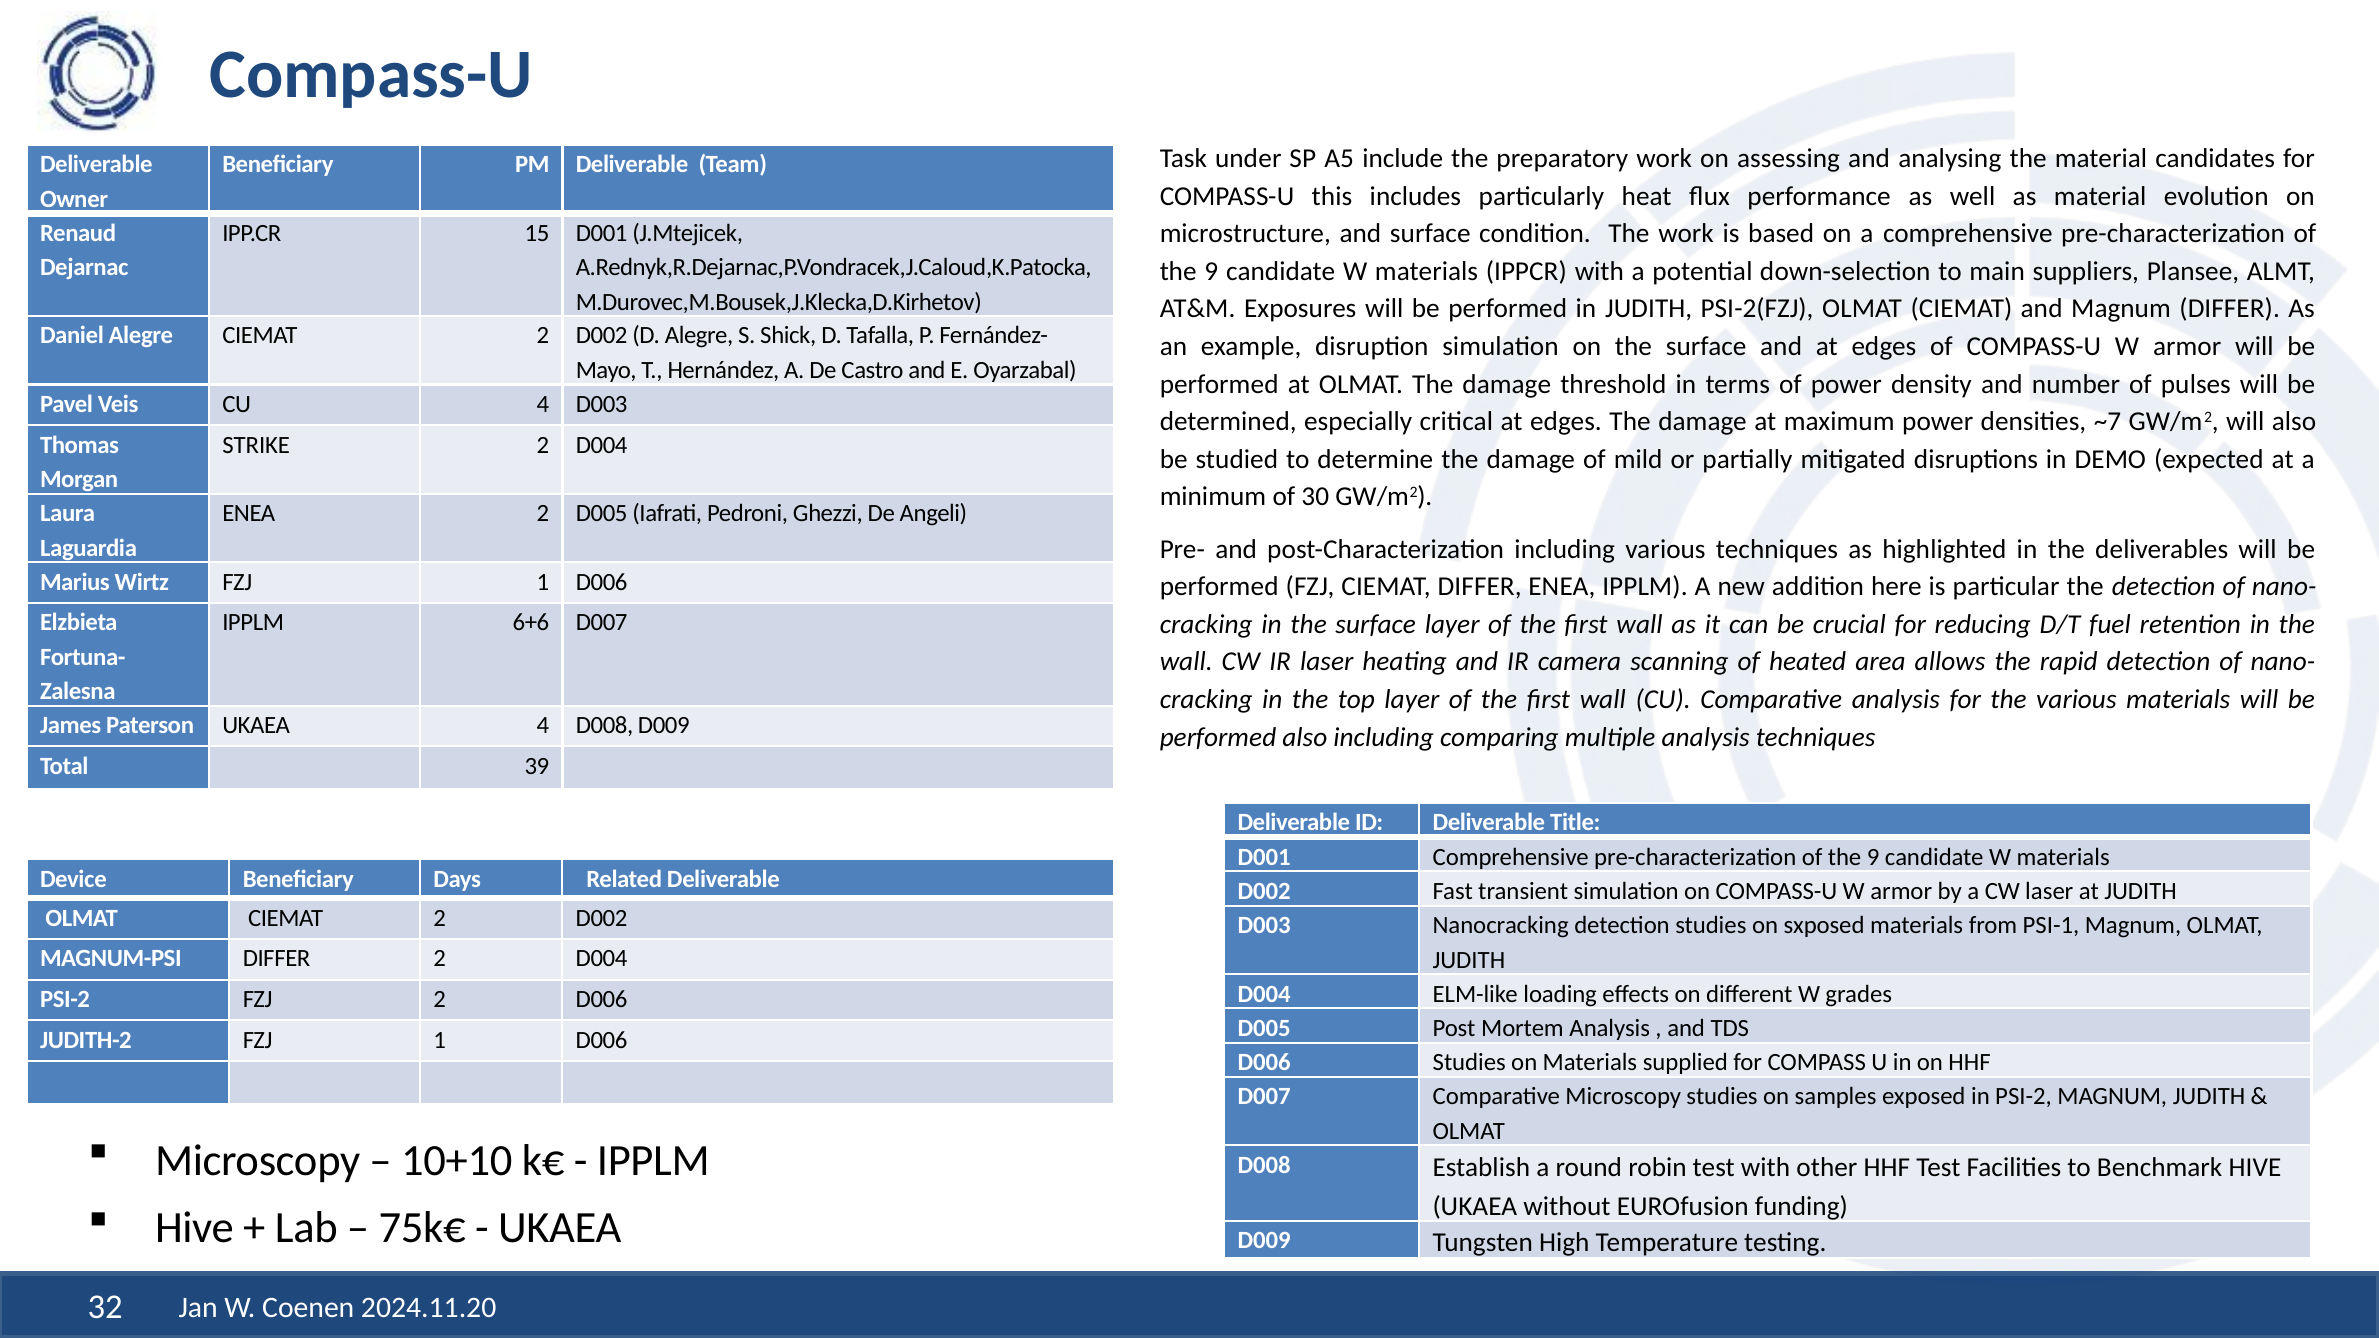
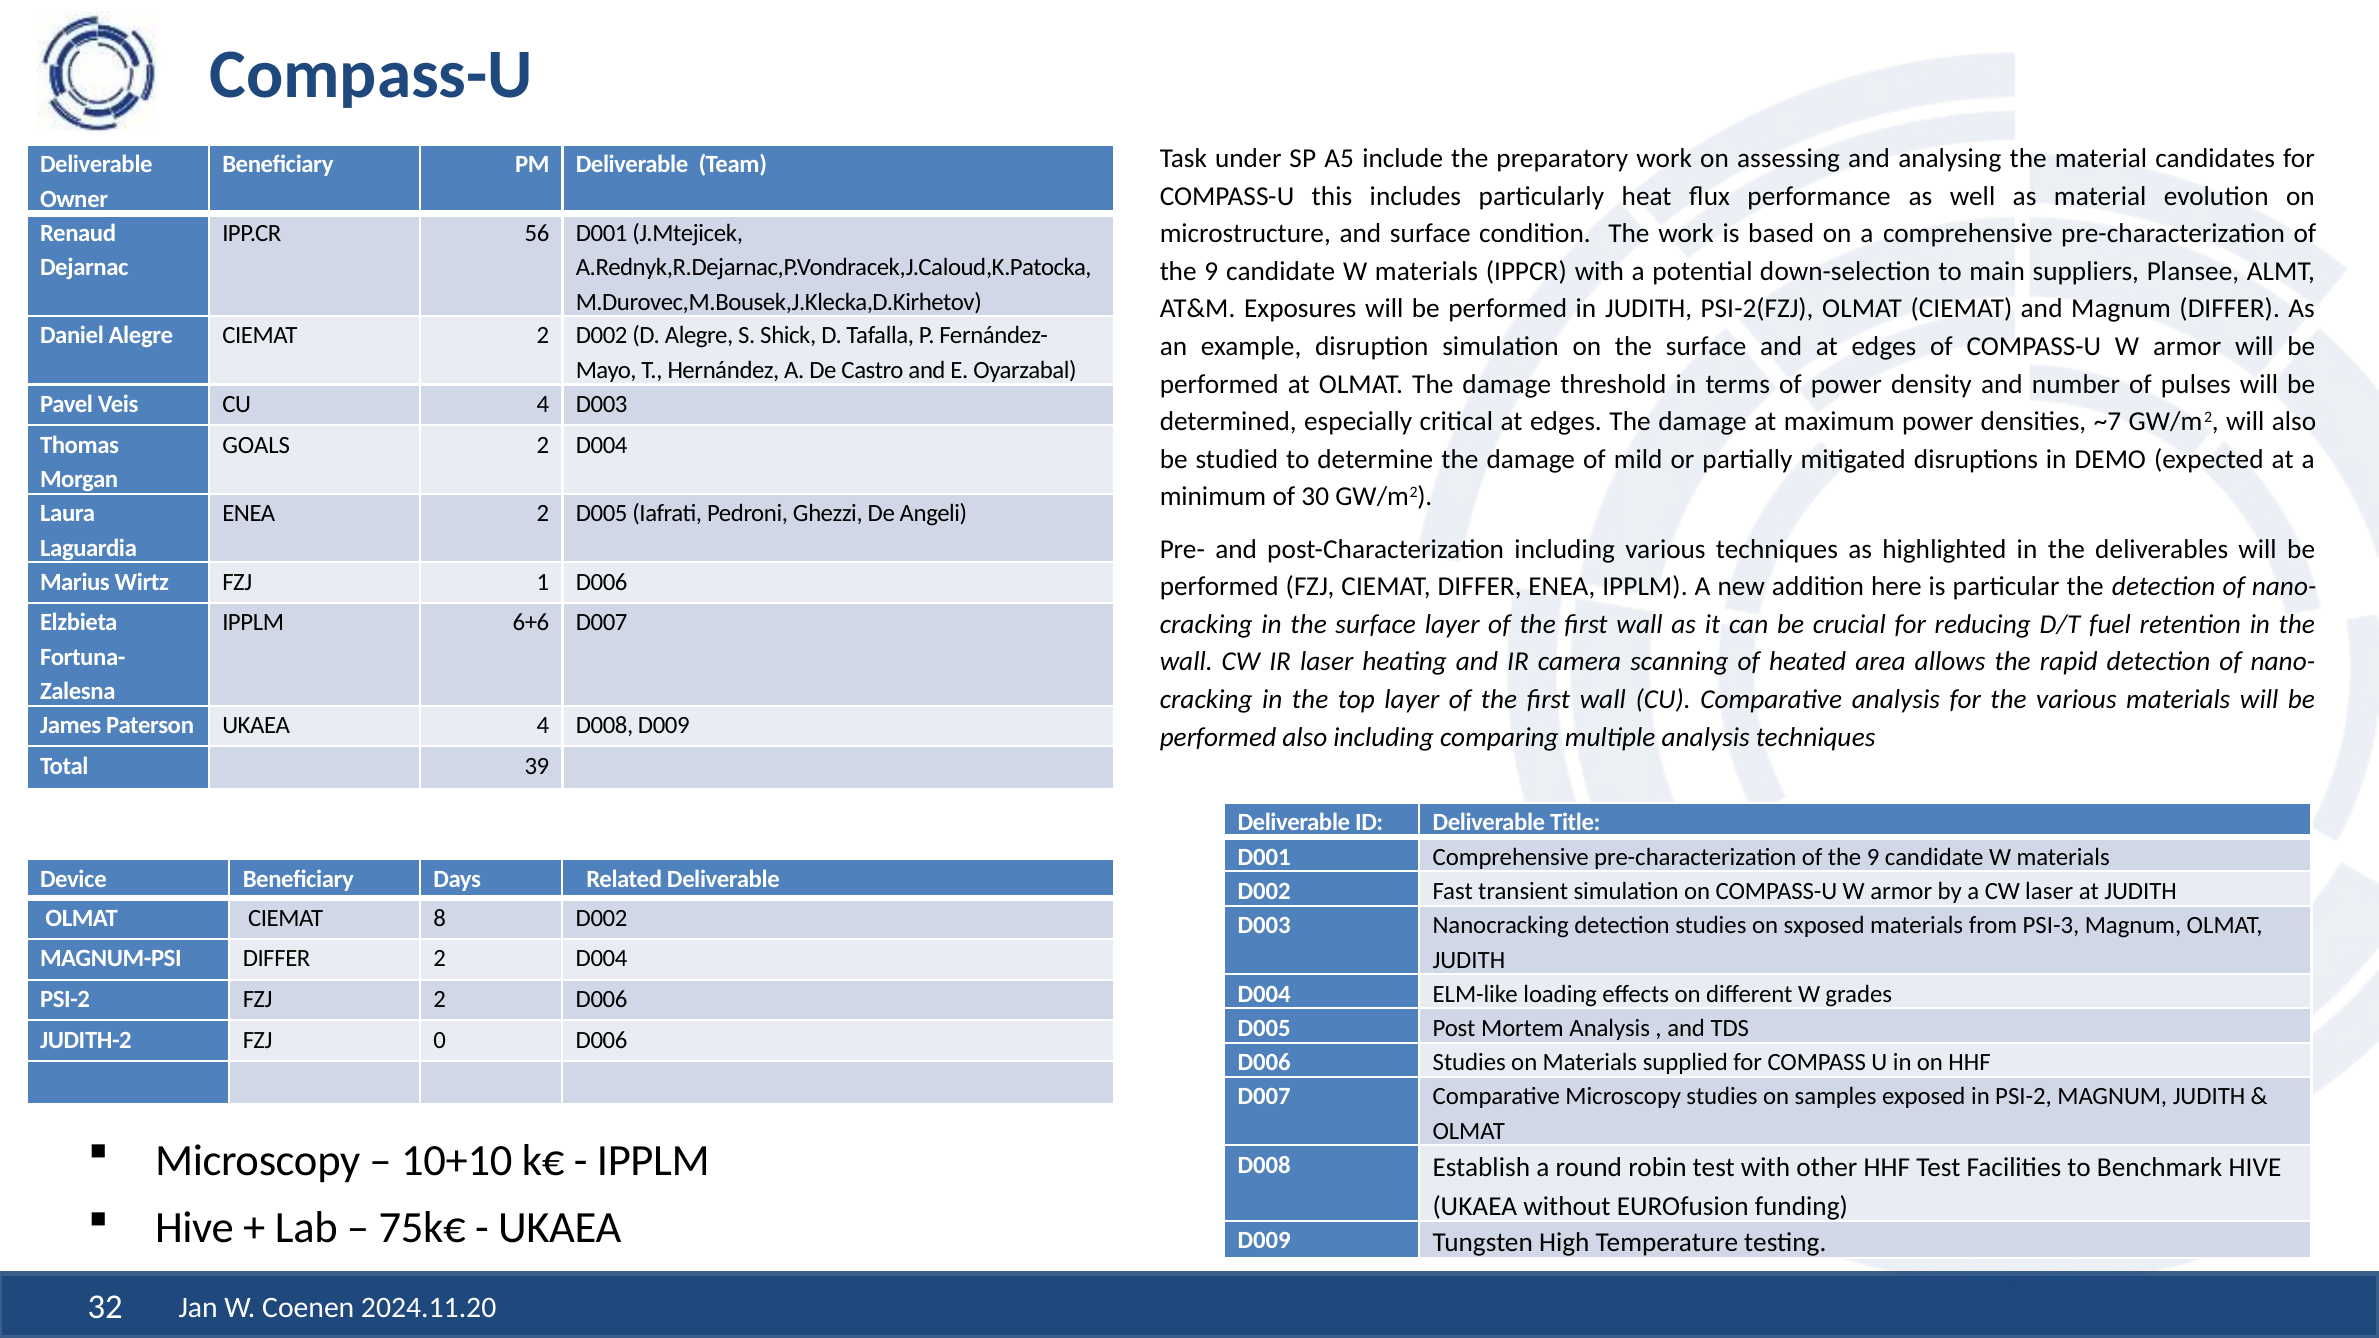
15: 15 -> 56
STRIKE: STRIKE -> GOALS
OLMAT CIEMAT 2: 2 -> 8
PSI-1: PSI-1 -> PSI-3
JUDITH-2 FZJ 1: 1 -> 0
